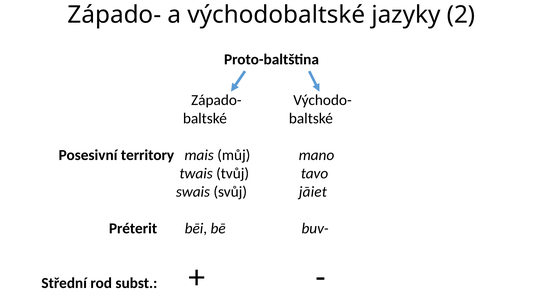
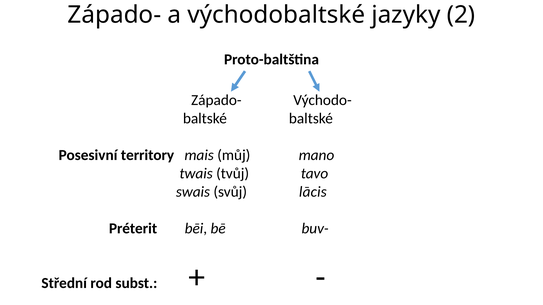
jāiet: jāiet -> lācis
